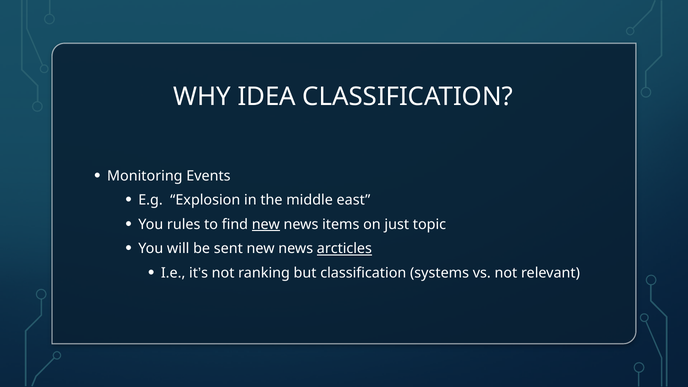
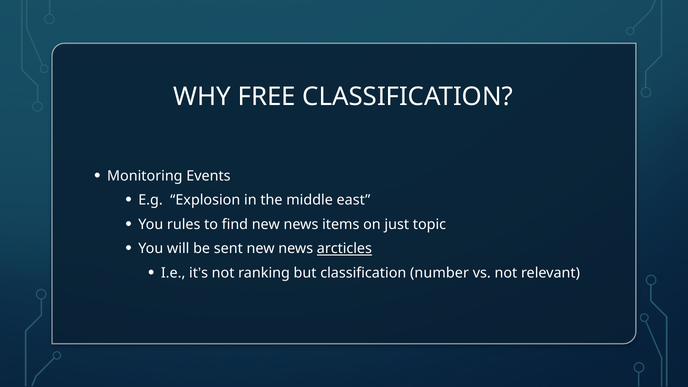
IDEA: IDEA -> FREE
new at (266, 224) underline: present -> none
systems: systems -> number
